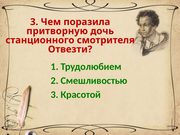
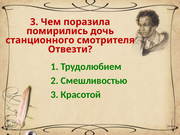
притворную: притворную -> помирились
